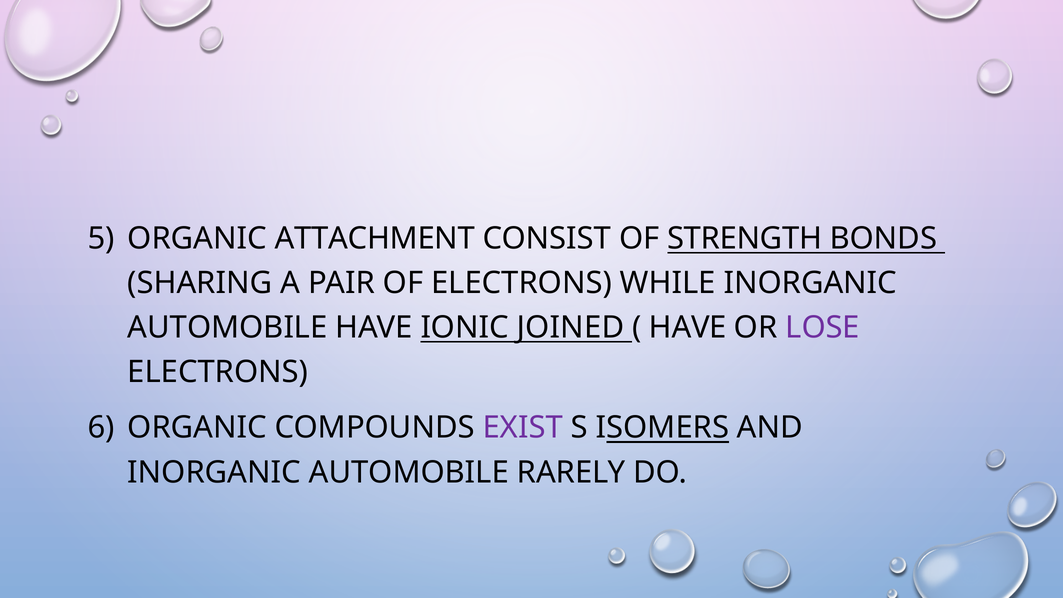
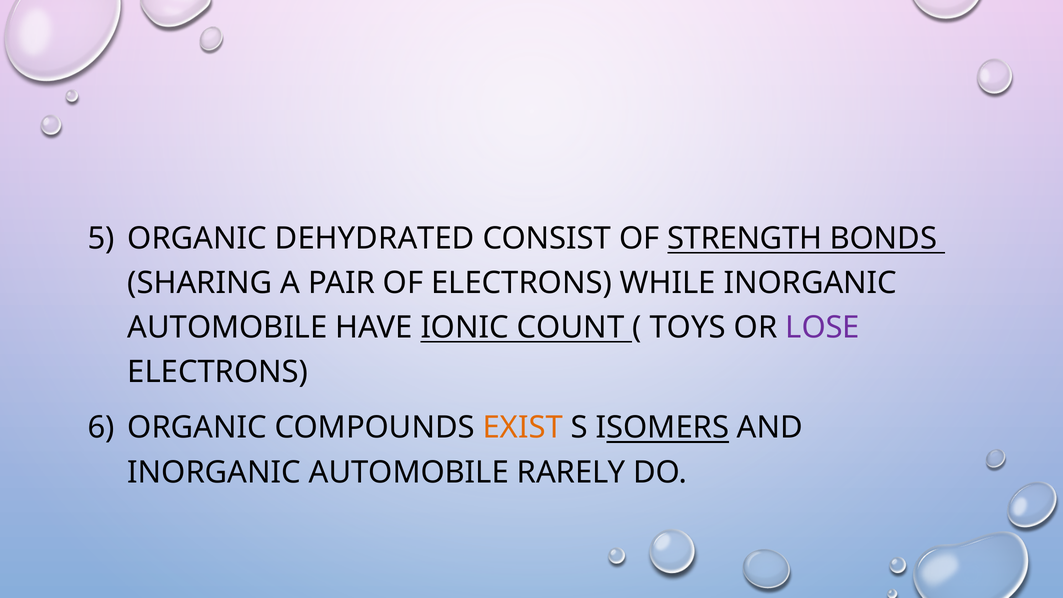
ATTACHMENT: ATTACHMENT -> DEHYDRATED
JOINED: JOINED -> COUNT
HAVE at (688, 328): HAVE -> TOYS
EXIST colour: purple -> orange
